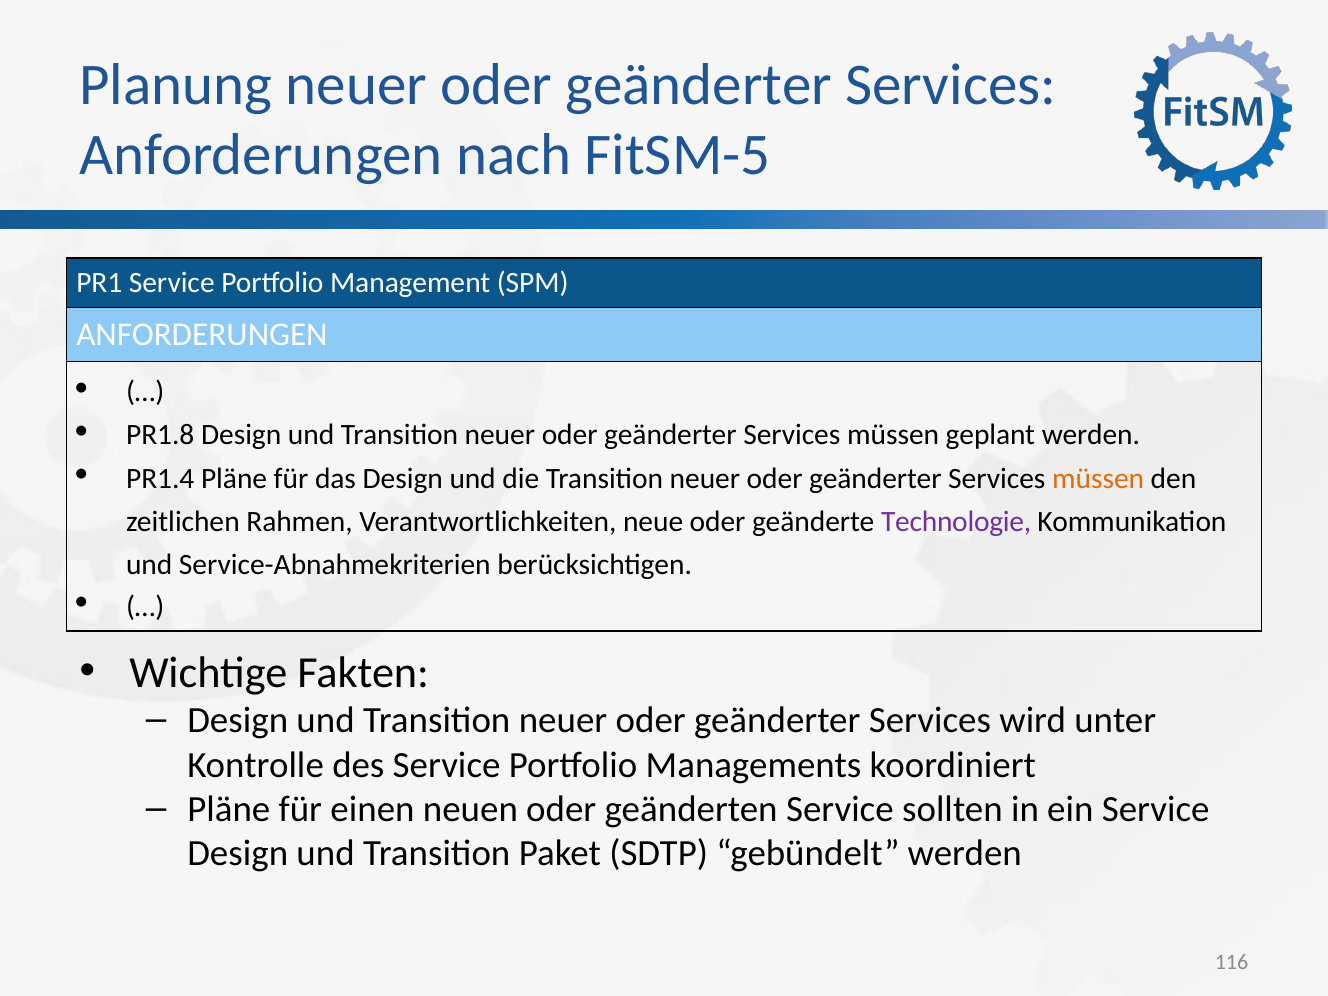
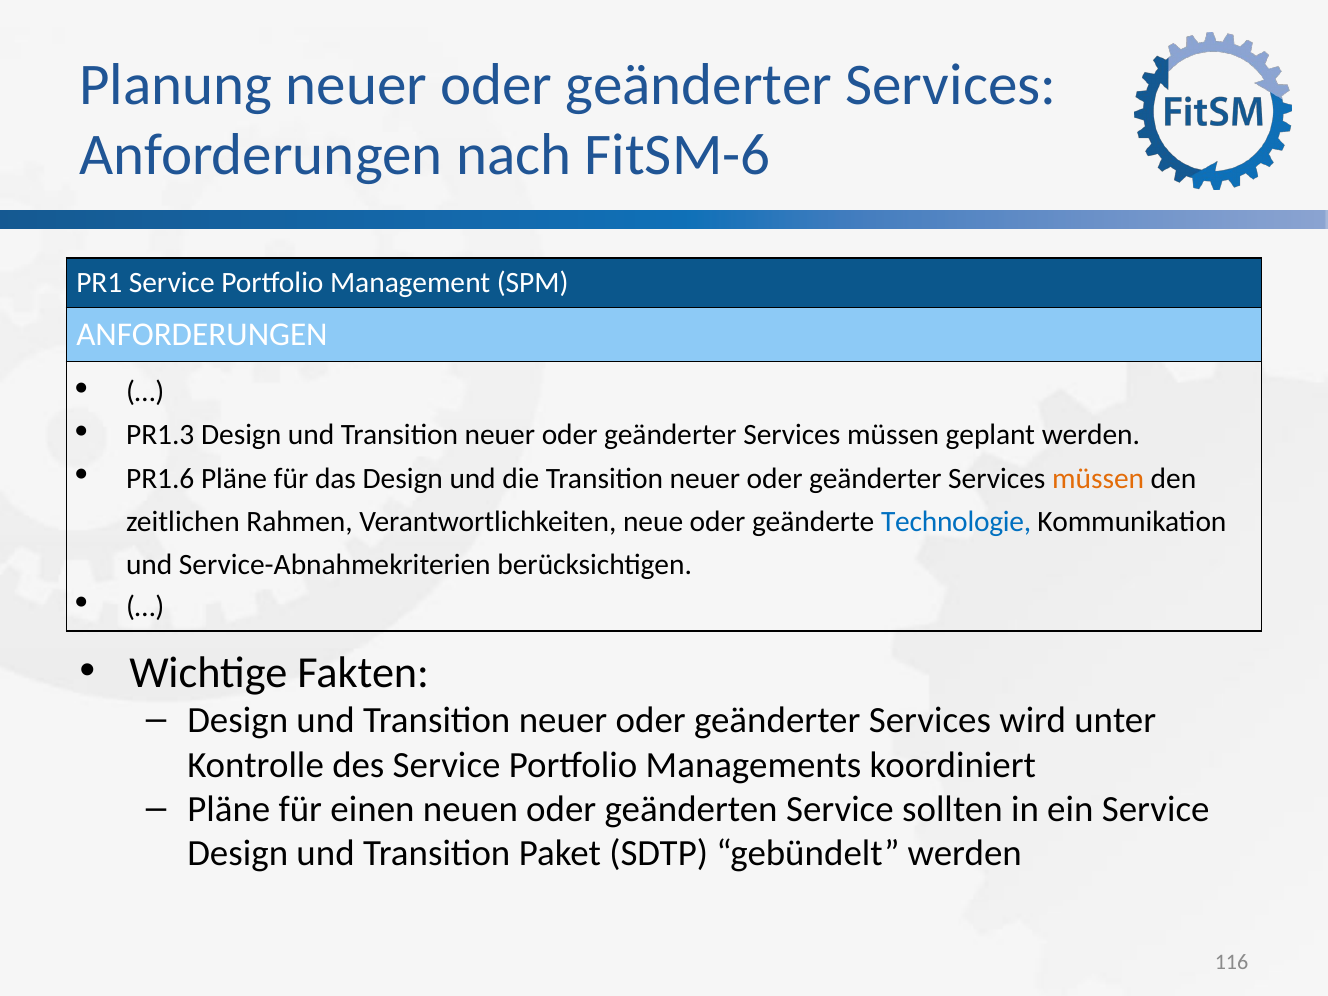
FitSM-5: FitSM-5 -> FitSM-6
PR1.8: PR1.8 -> PR1.3
PR1.4: PR1.4 -> PR1.6
Technologie colour: purple -> blue
